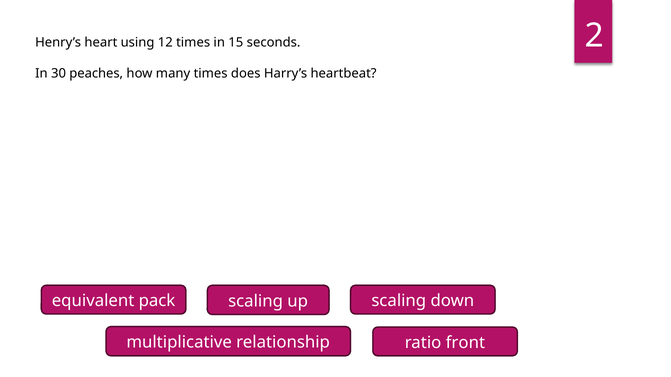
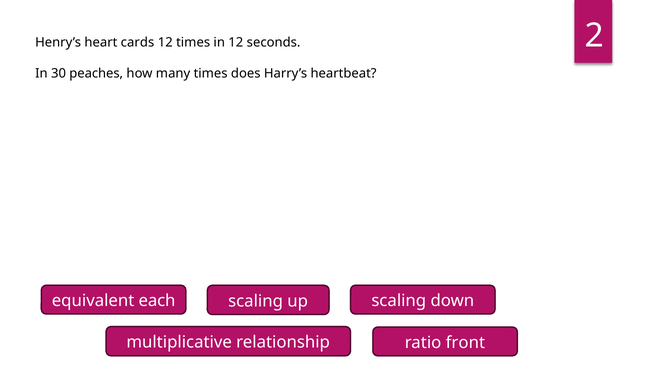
using: using -> cards
in 15: 15 -> 12
pack: pack -> each
